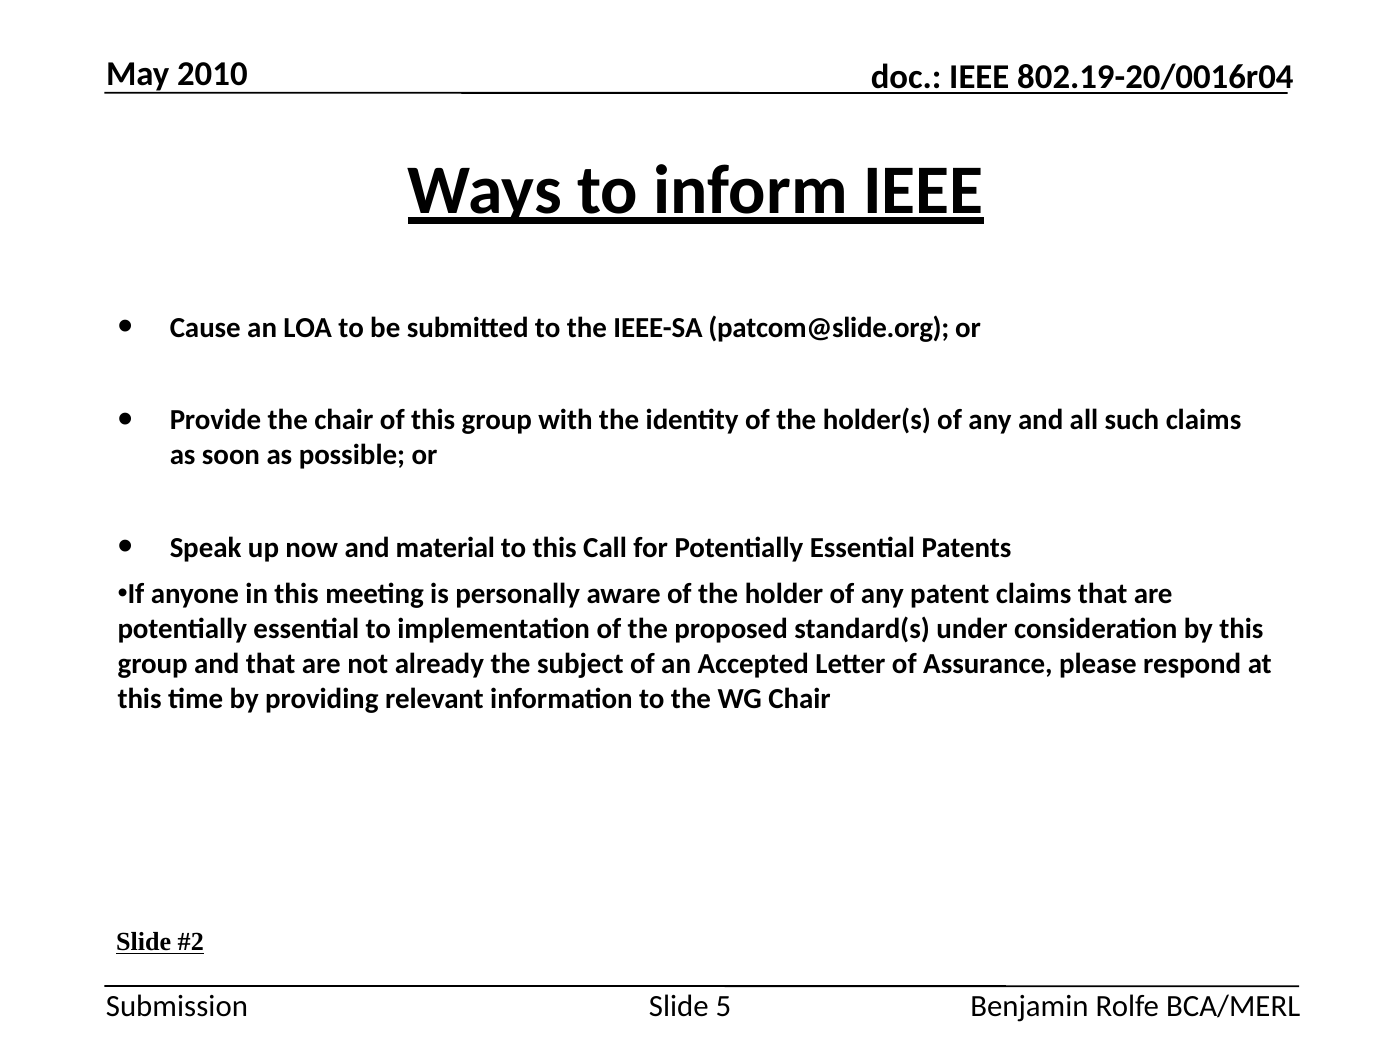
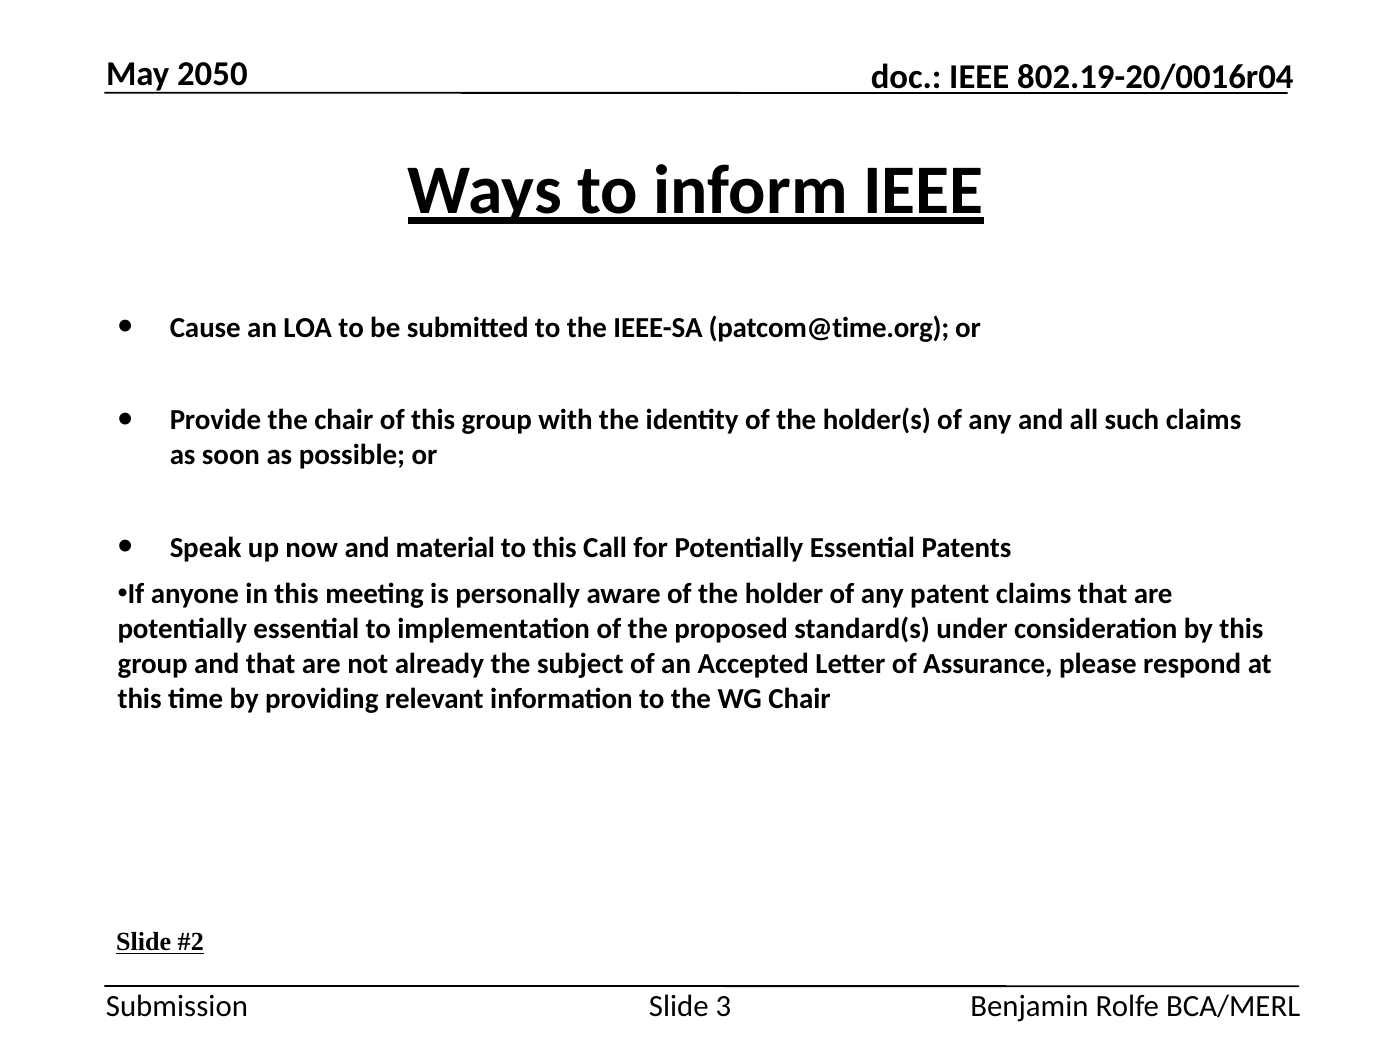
2010: 2010 -> 2050
patcom@slide.org: patcom@slide.org -> patcom@time.org
5: 5 -> 3
